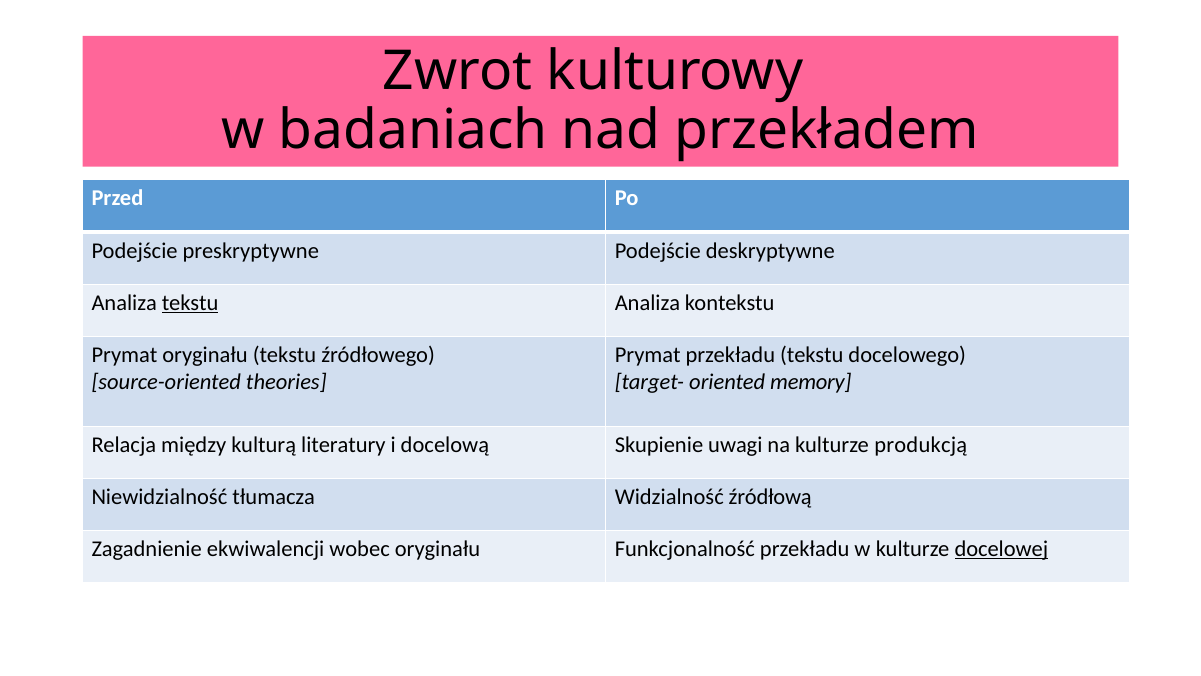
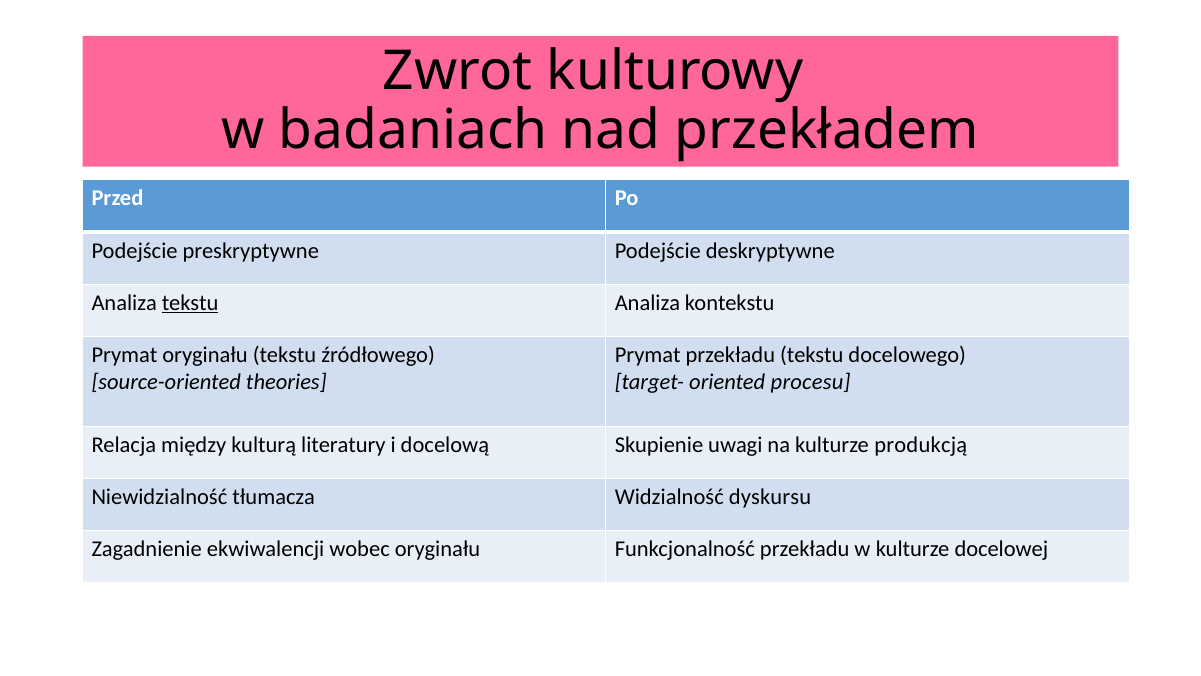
memory: memory -> procesu
źródłową: źródłową -> dyskursu
docelowej underline: present -> none
